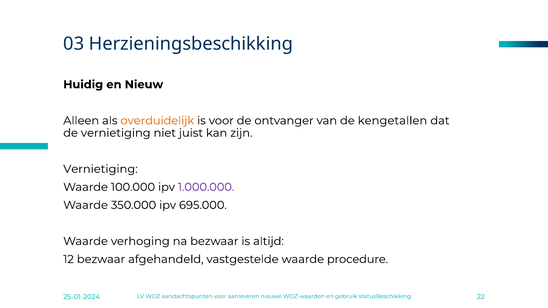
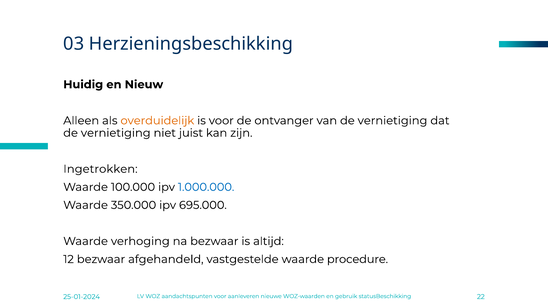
van de kengetallen: kengetallen -> vernietiging
Vernietiging at (100, 169): Vernietiging -> Ingetrokken
1.000.000 colour: purple -> blue
